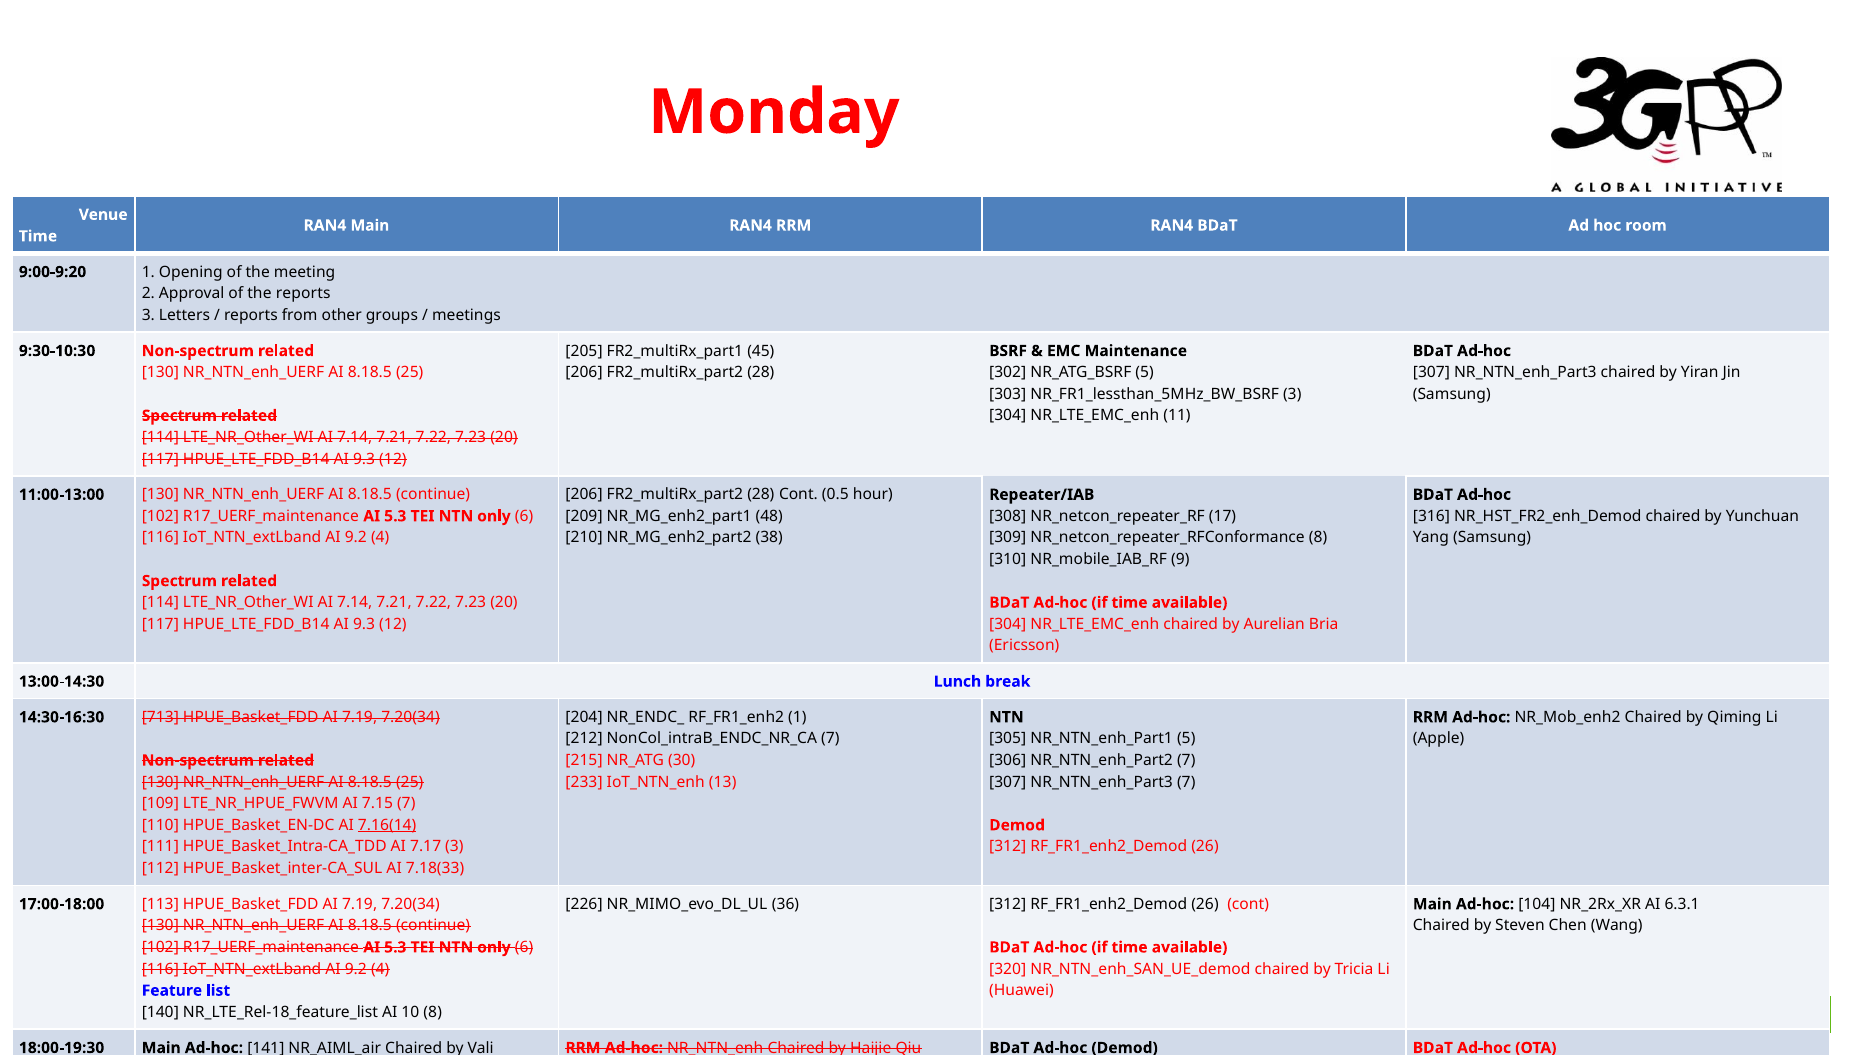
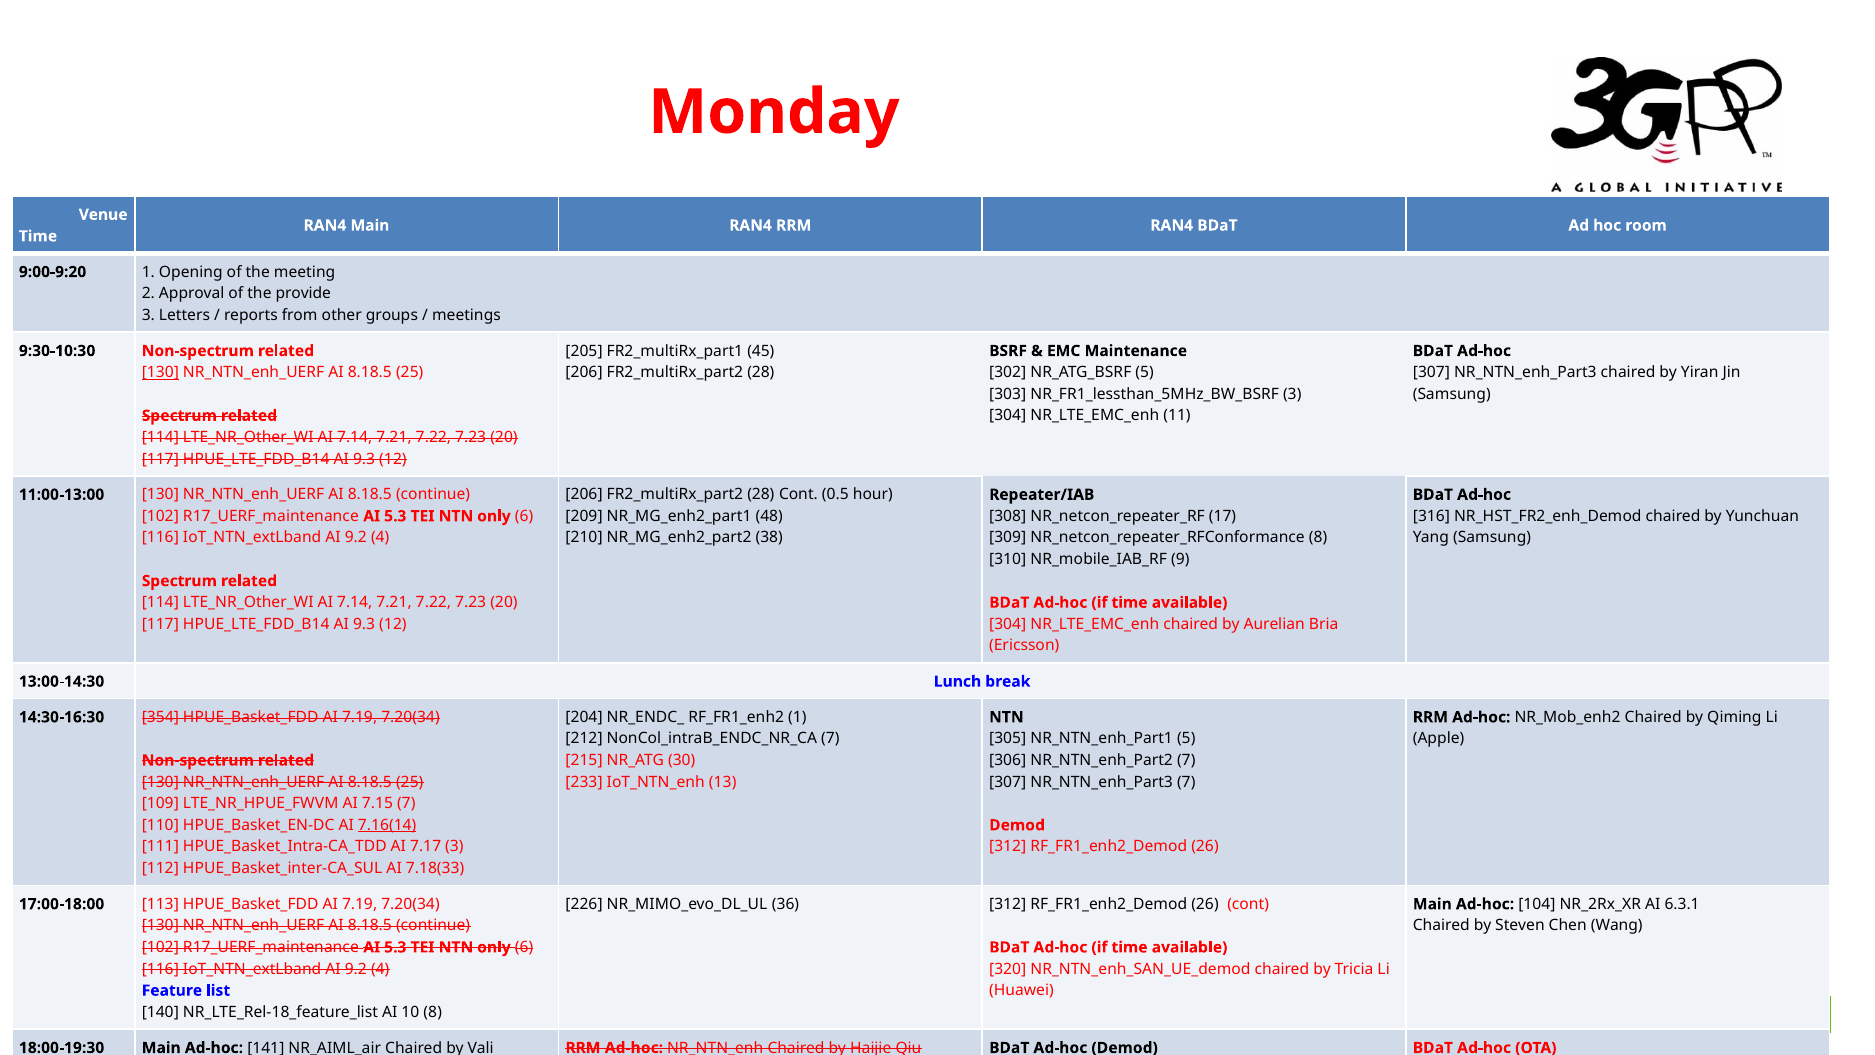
the reports: reports -> provide
130 at (160, 372) underline: none -> present
713: 713 -> 354
